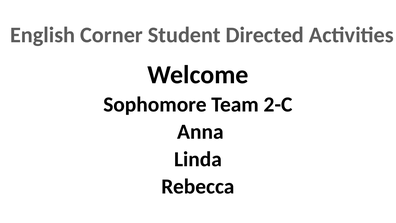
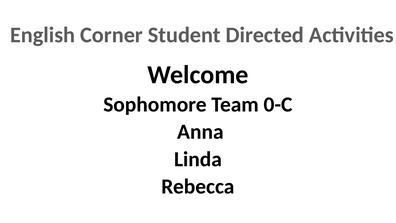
2-C: 2-C -> 0-C
